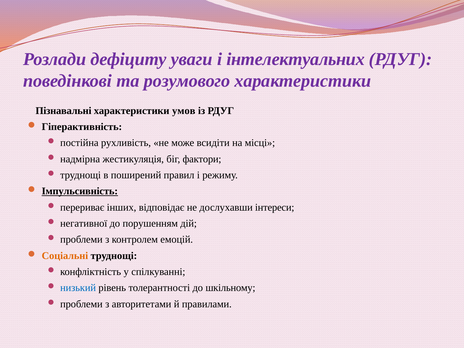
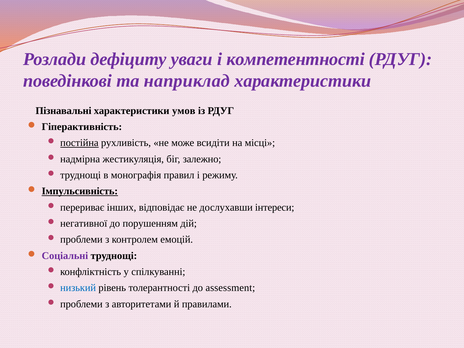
інтелектуальних: інтелектуальних -> компетентності
розумового: розумового -> наприклад
постійна underline: none -> present
фактори: фактори -> залежно
поширений: поширений -> монографія
Соціальні colour: orange -> purple
шкільному: шкільному -> assessment
